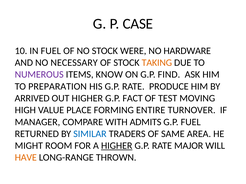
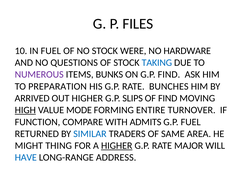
CASE: CASE -> FILES
NECESSARY: NECESSARY -> QUESTIONS
TAKING colour: orange -> blue
KNOW: KNOW -> BUNKS
PRODUCE: PRODUCE -> BUNCHES
FACT: FACT -> SLIPS
OF TEST: TEST -> FIND
HIGH underline: none -> present
PLACE: PLACE -> MODE
MANAGER: MANAGER -> FUNCTION
ROOM: ROOM -> THING
HAVE colour: orange -> blue
THROWN: THROWN -> ADDRESS
